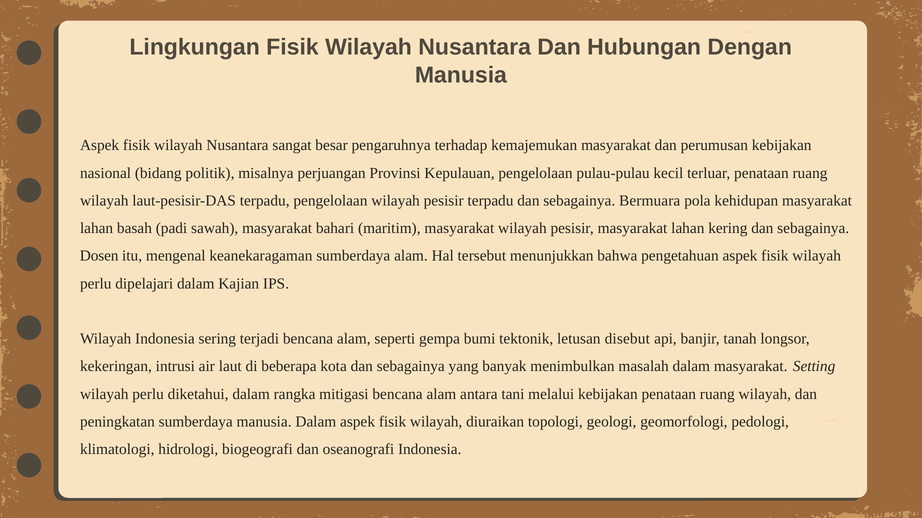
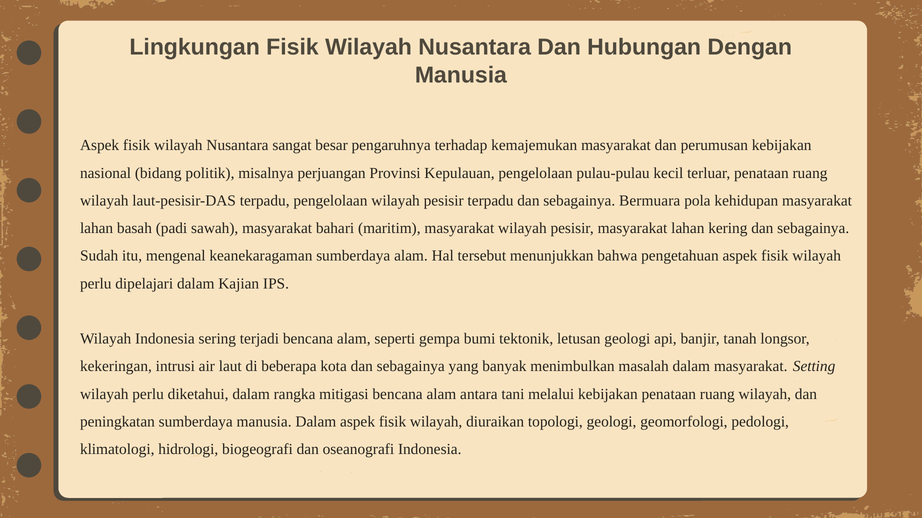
Dosen: Dosen -> Sudah
letusan disebut: disebut -> geologi
